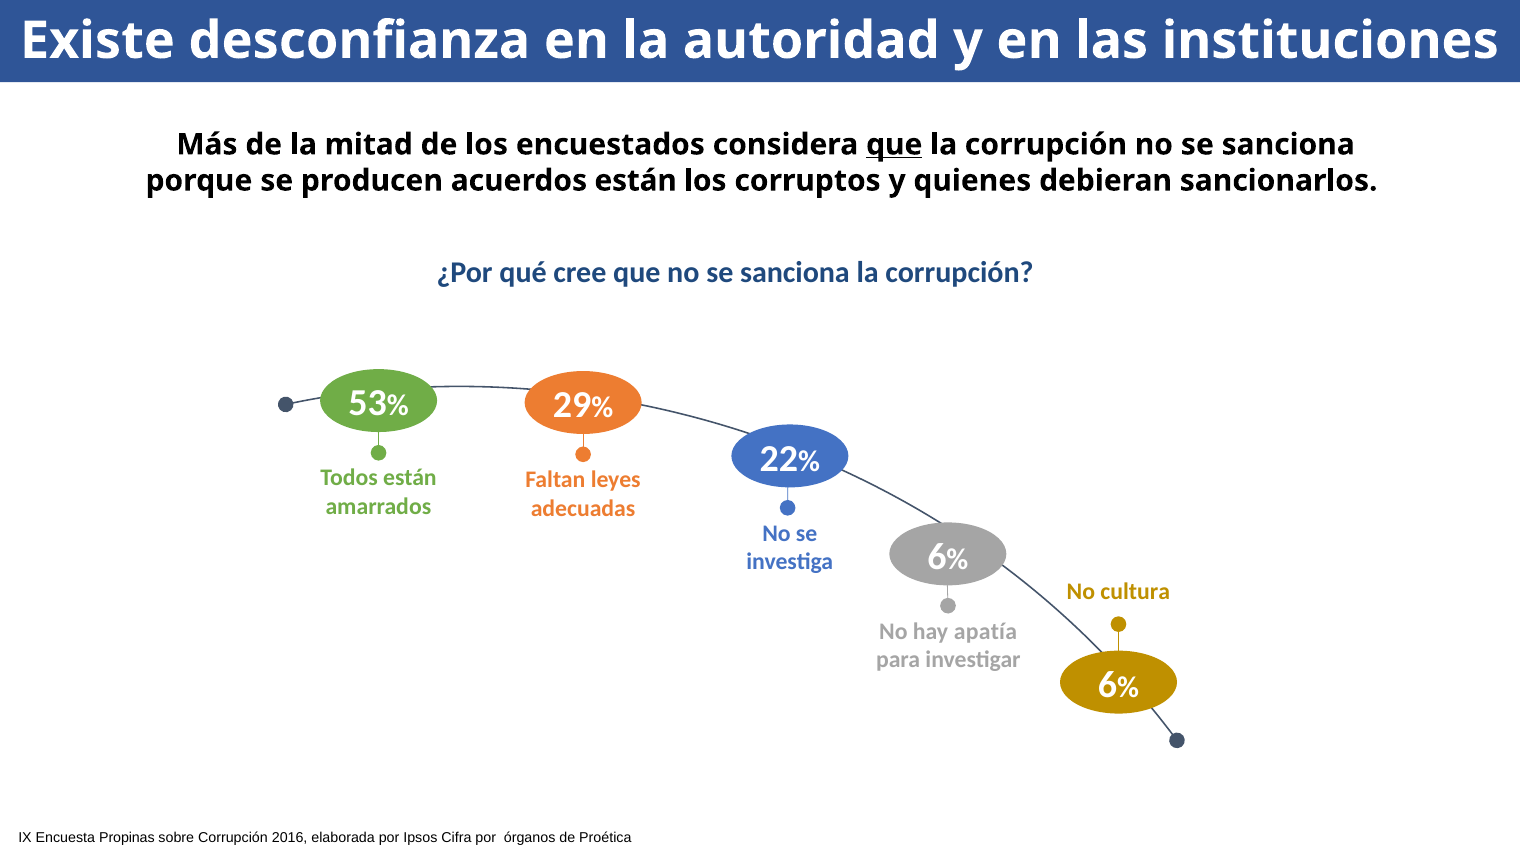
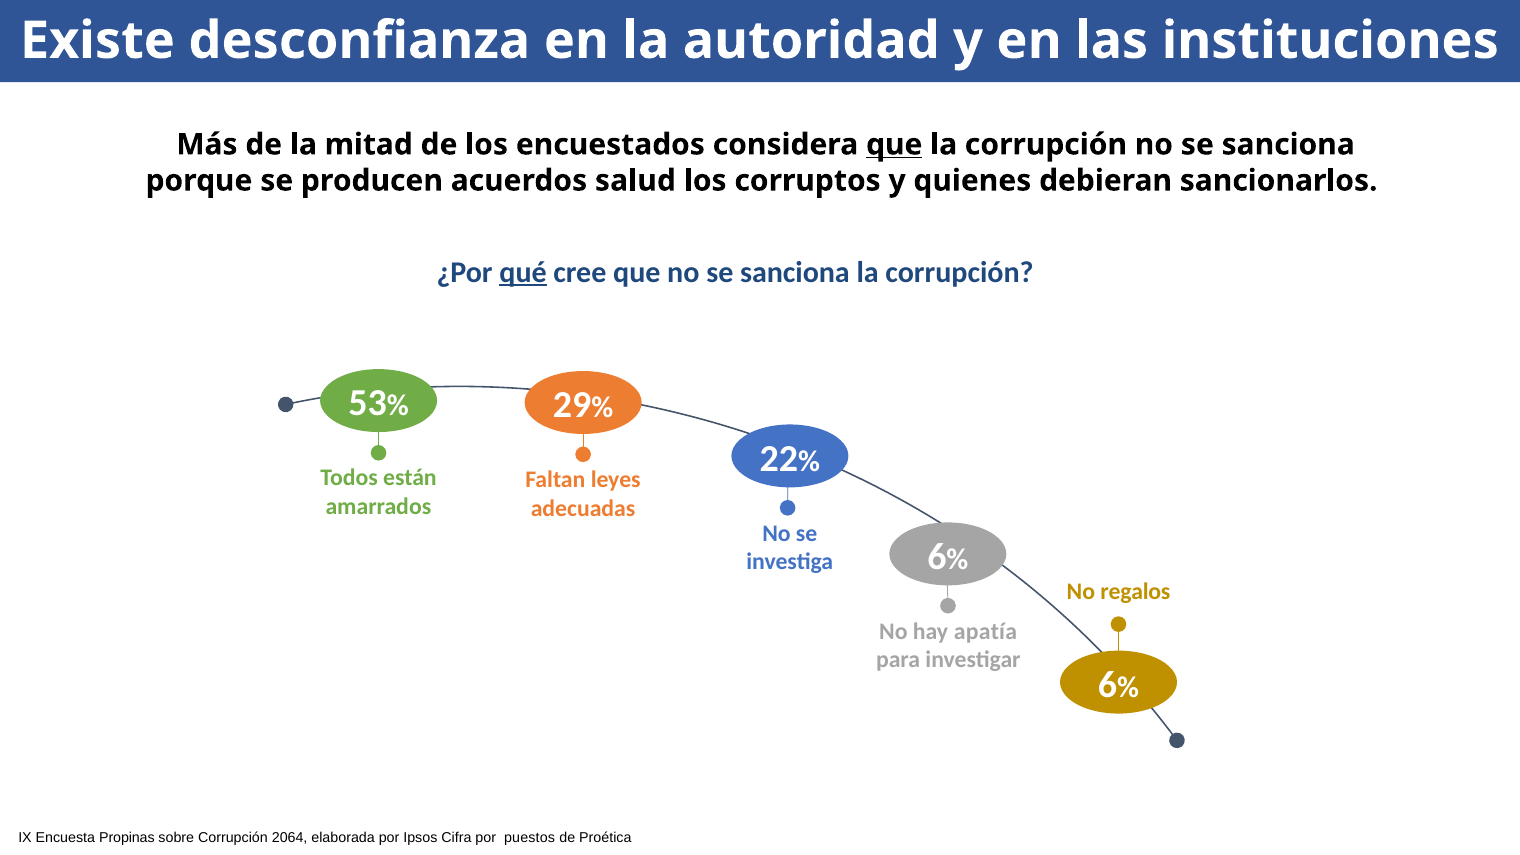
acuerdos están: están -> salud
qué underline: none -> present
cultura: cultura -> regalos
2016: 2016 -> 2064
órganos: órganos -> puestos
